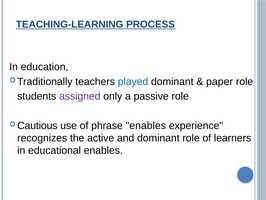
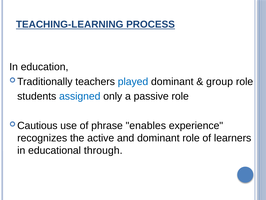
paper: paper -> group
assigned colour: purple -> blue
educational enables: enables -> through
